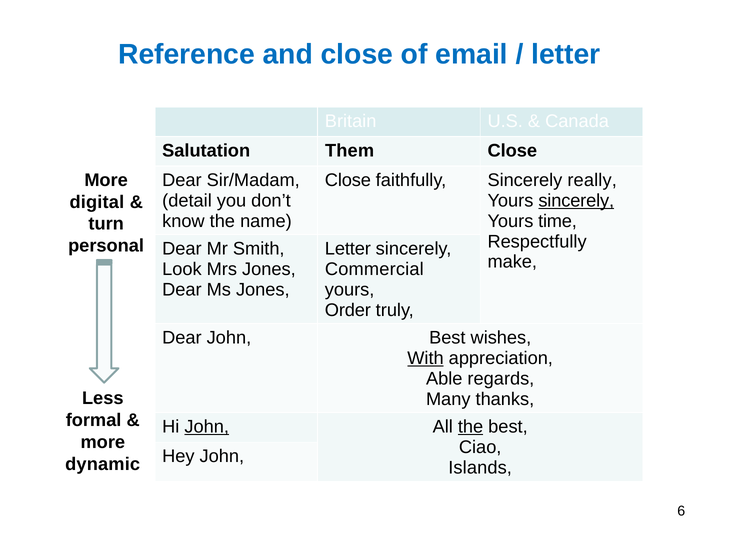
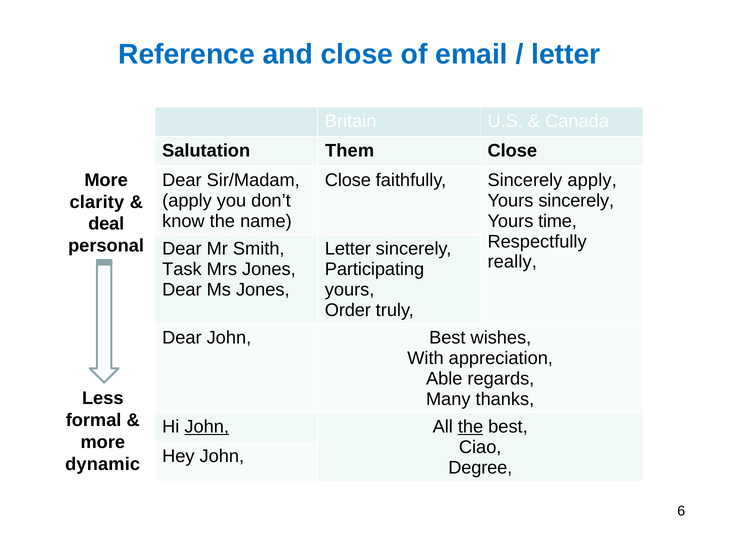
Sincerely really: really -> apply
detail at (187, 201): detail -> apply
sincerely at (576, 201) underline: present -> none
digital: digital -> clarity
turn: turn -> deal
make: make -> really
Look: Look -> Task
Commercial: Commercial -> Participating
With underline: present -> none
Islands: Islands -> Degree
